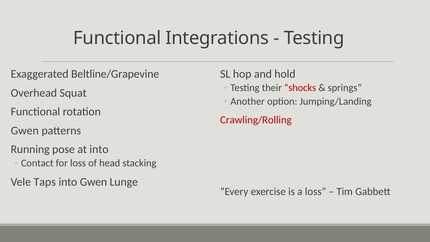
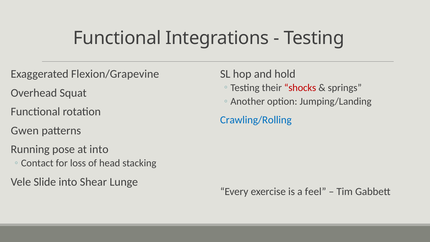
Beltline/Grapevine: Beltline/Grapevine -> Flexion/Grapevine
Crawling/Rolling colour: red -> blue
Taps: Taps -> Slide
into Gwen: Gwen -> Shear
a loss: loss -> feel
